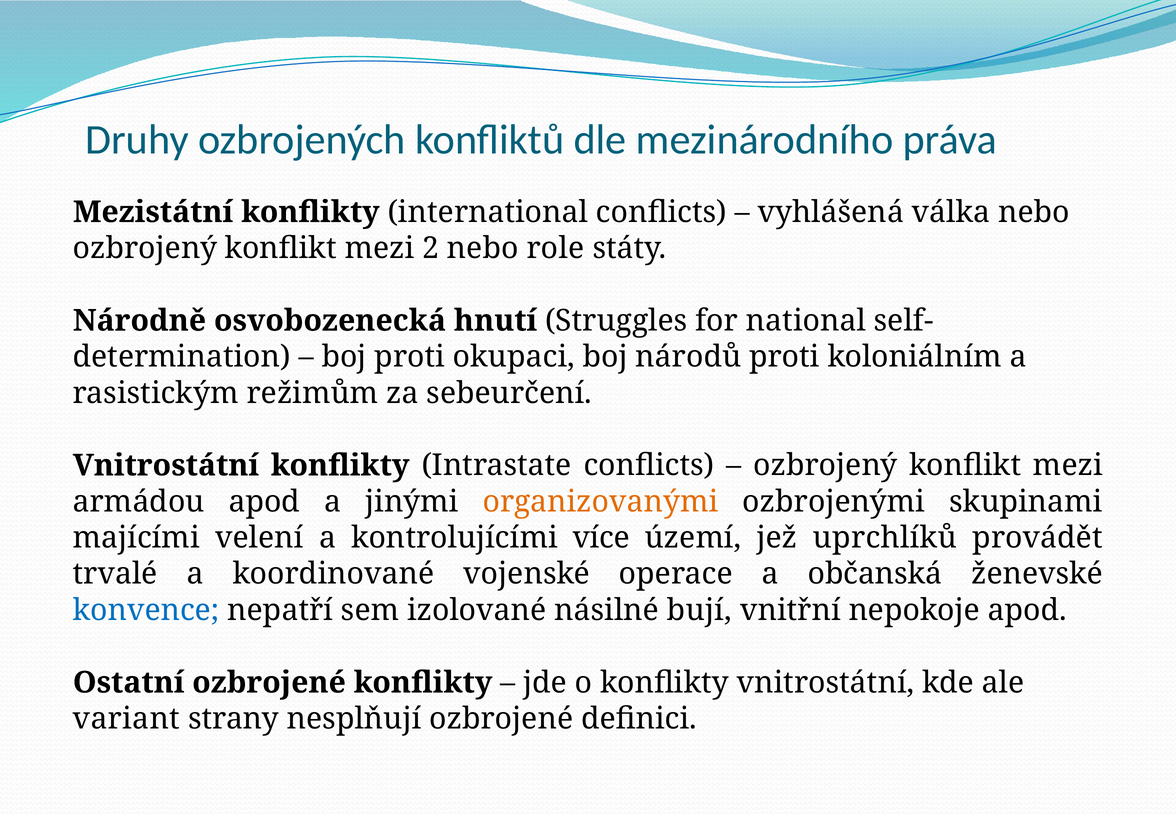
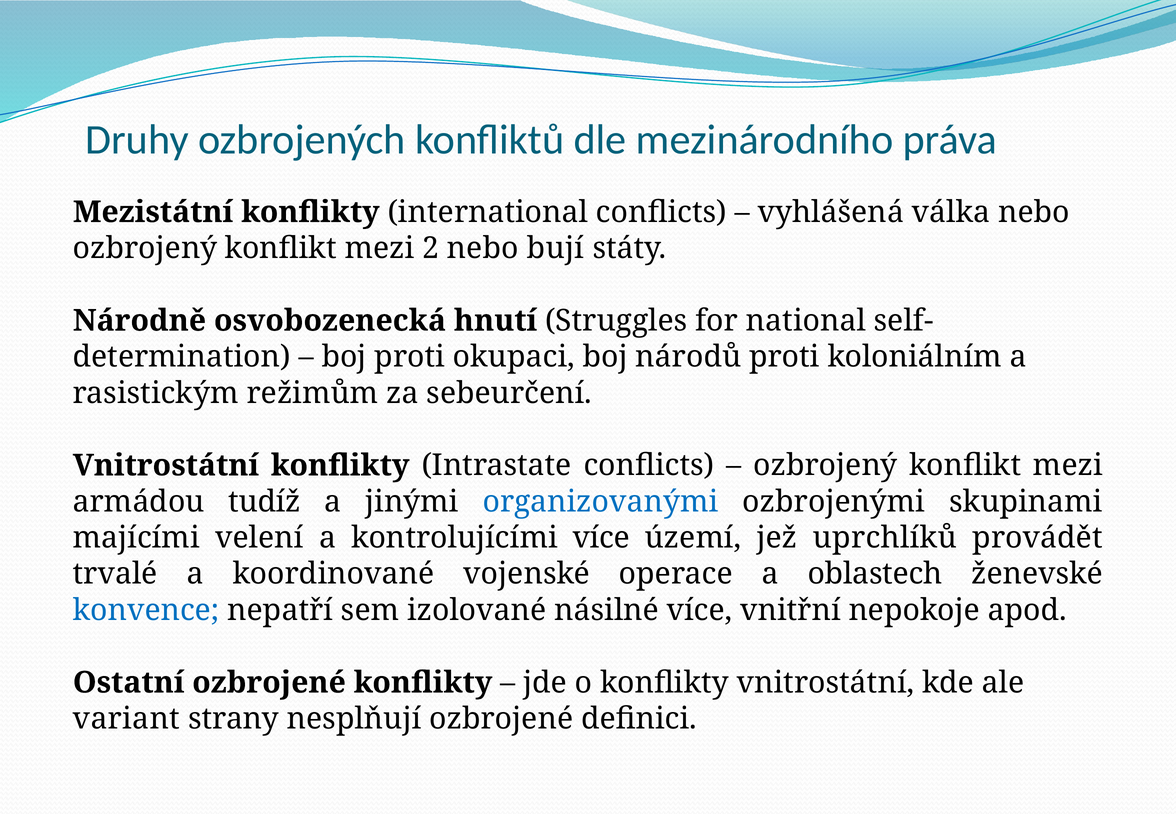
role: role -> bují
armádou apod: apod -> tudíž
organizovanými colour: orange -> blue
občanská: občanská -> oblastech
násilné bují: bují -> více
